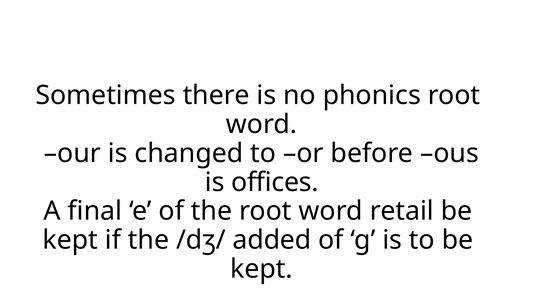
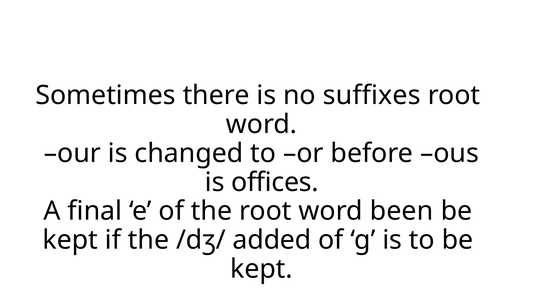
phonics: phonics -> suffixes
retail: retail -> been
